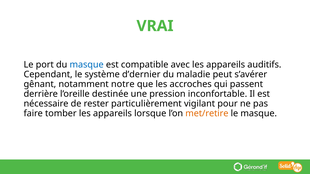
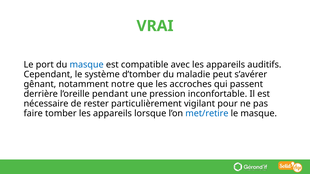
d’dernier: d’dernier -> d’tomber
destinée: destinée -> pendant
met/retire colour: orange -> blue
